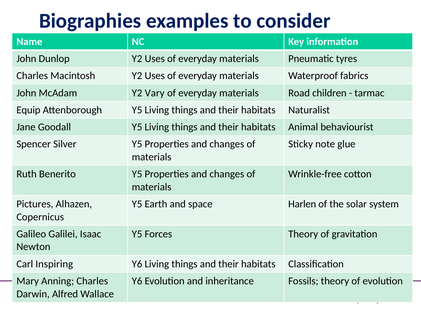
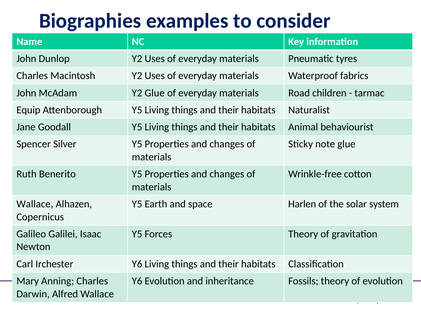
Y2 Vary: Vary -> Glue
Pictures at (35, 204): Pictures -> Wallace
Inspiring: Inspiring -> Irchester
